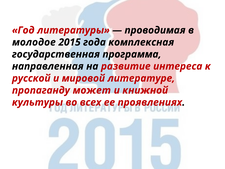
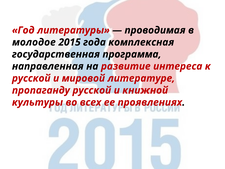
пропаганду может: может -> русской
